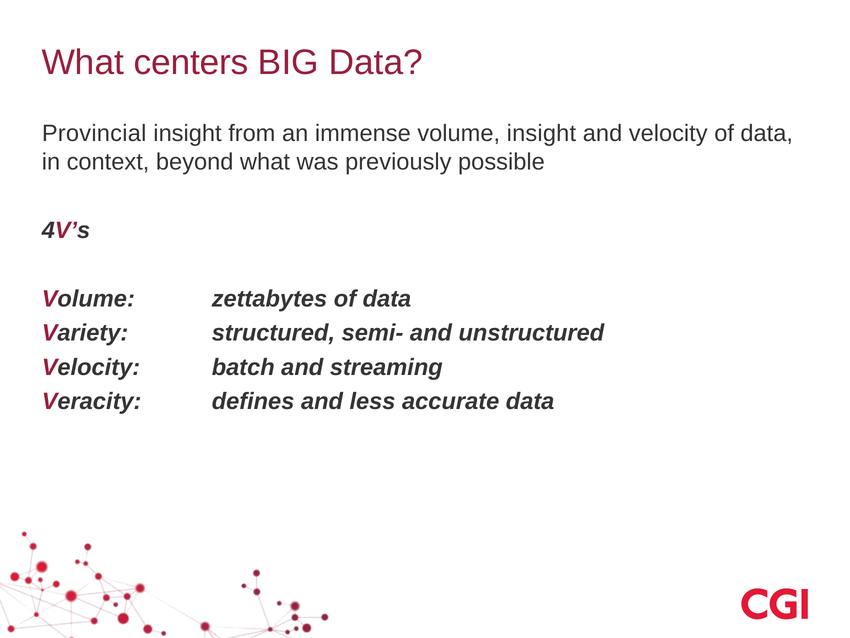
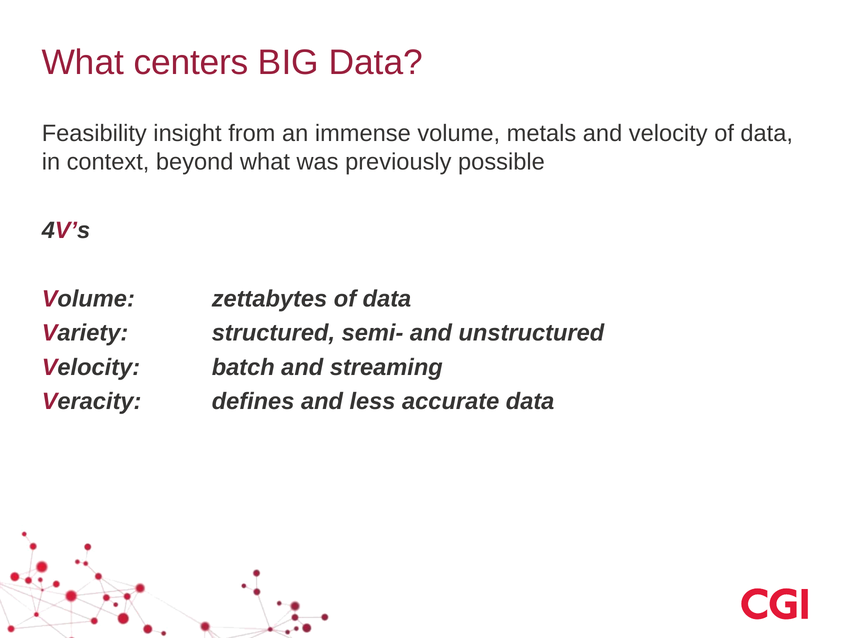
Provincial: Provincial -> Feasibility
volume insight: insight -> metals
